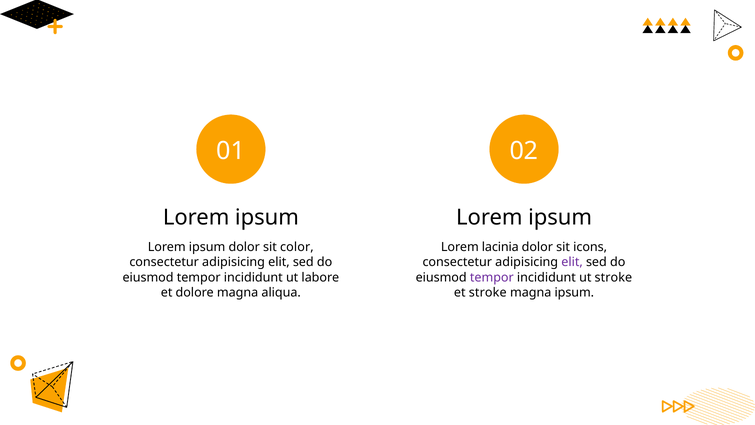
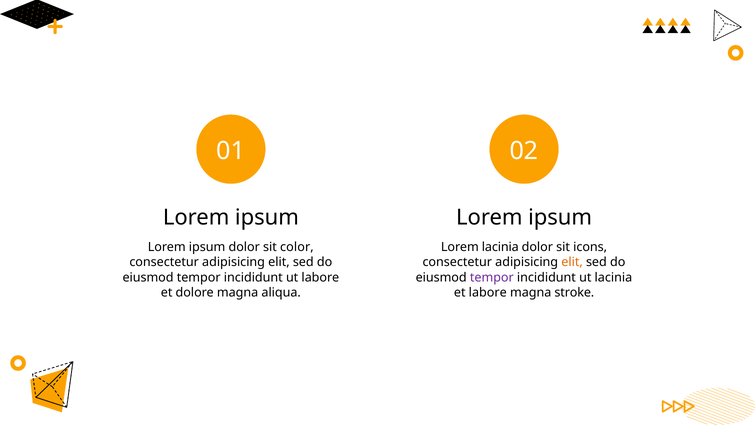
elit at (572, 262) colour: purple -> orange
ut stroke: stroke -> lacinia
et stroke: stroke -> labore
magna ipsum: ipsum -> stroke
